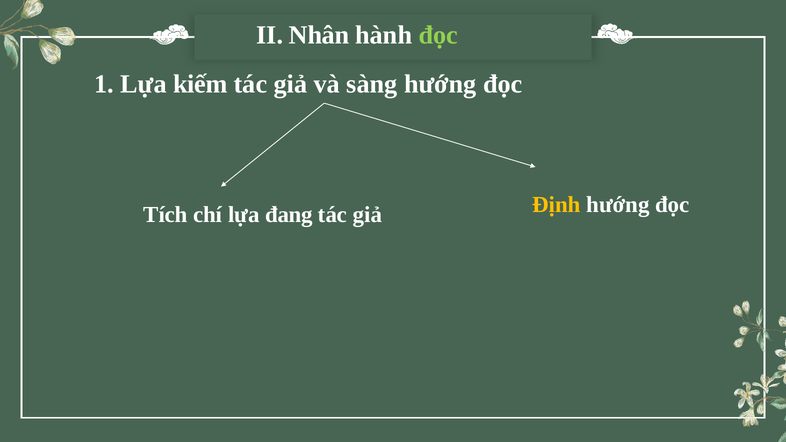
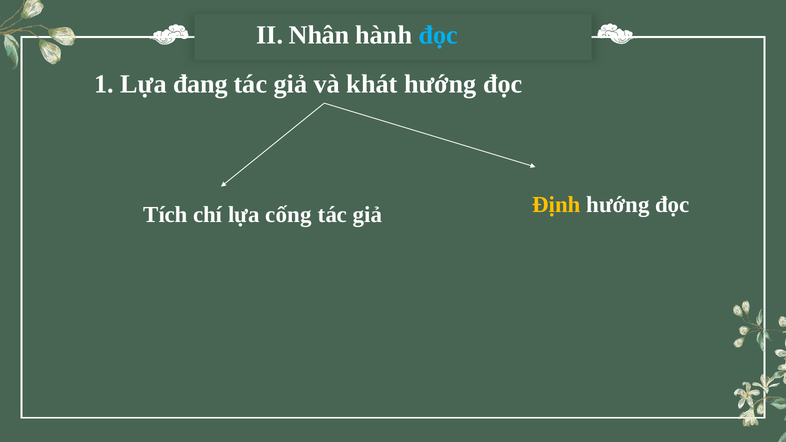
đọc at (438, 35) colour: light green -> light blue
kiếm: kiếm -> đang
sàng: sàng -> khát
đang: đang -> cống
